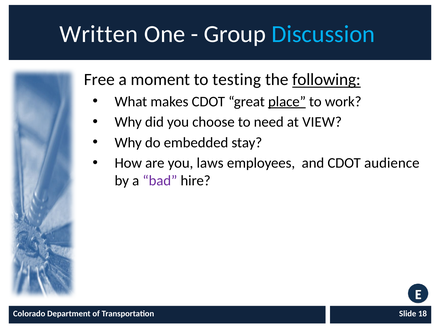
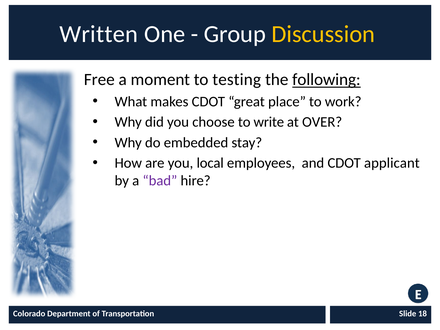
Discussion colour: light blue -> yellow
place underline: present -> none
need: need -> write
VIEW: VIEW -> OVER
laws: laws -> local
audience: audience -> applicant
